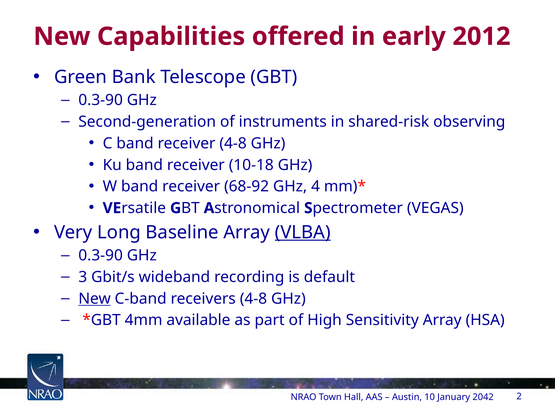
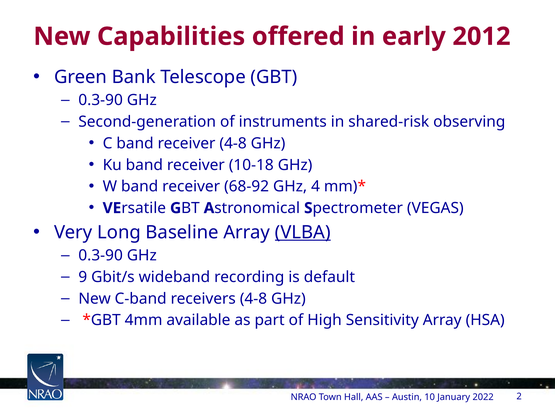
3: 3 -> 9
New at (95, 299) underline: present -> none
2042: 2042 -> 2022
